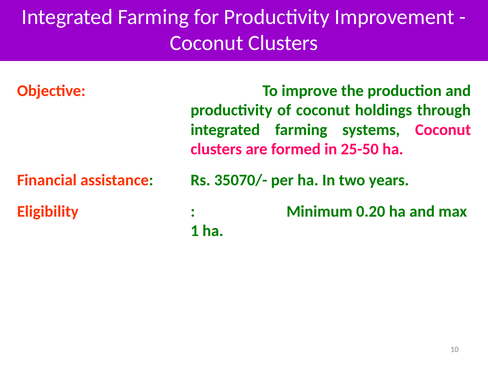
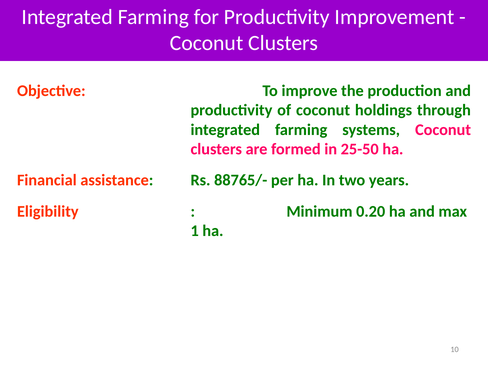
35070/-: 35070/- -> 88765/-
